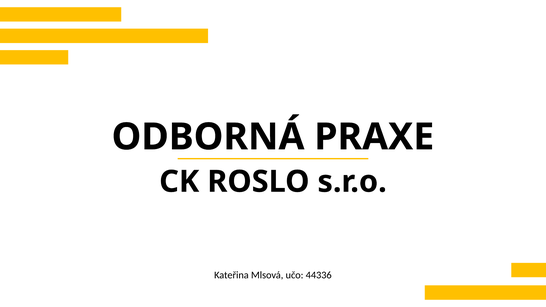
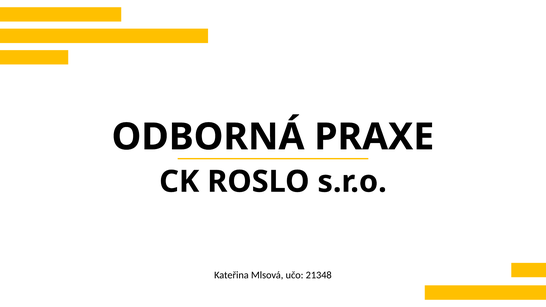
44336: 44336 -> 21348
